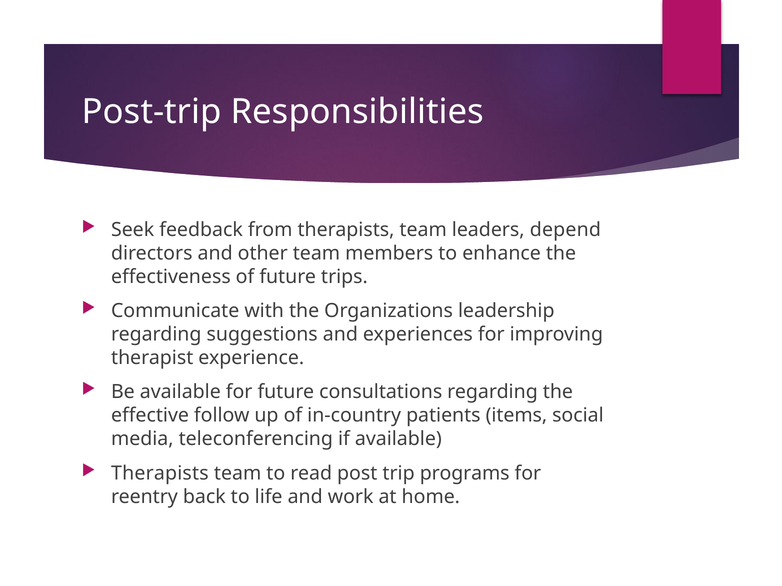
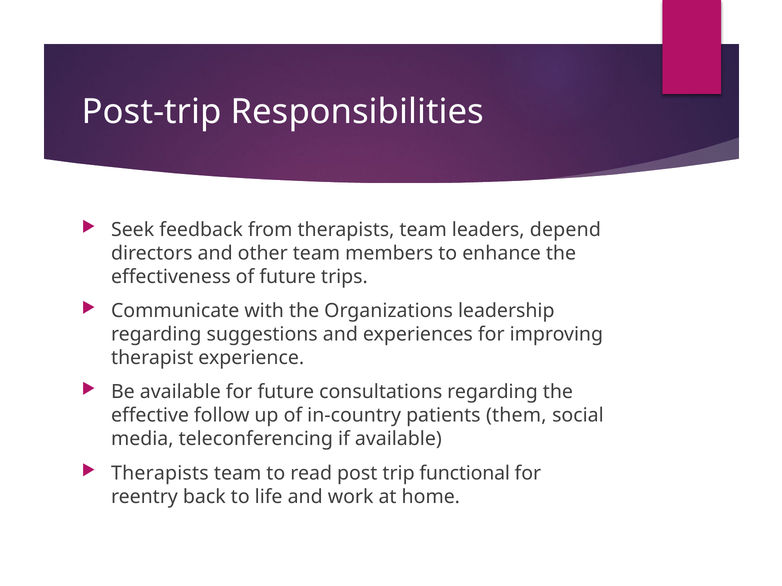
items: items -> them
programs: programs -> functional
